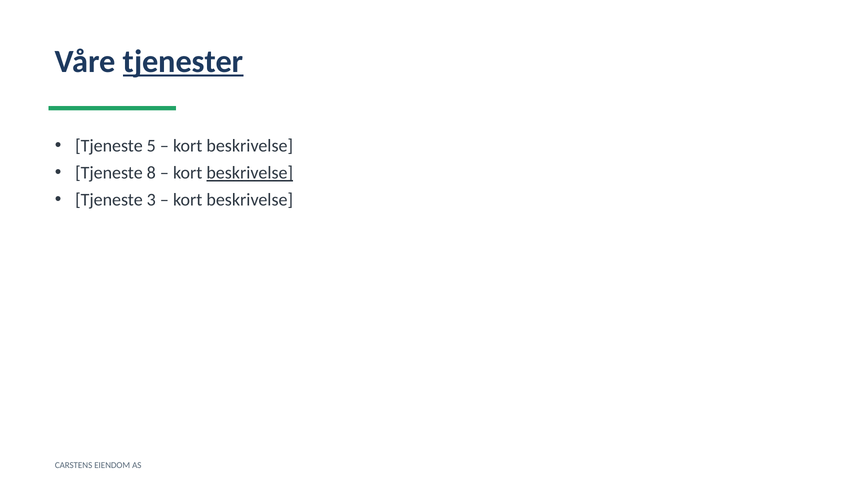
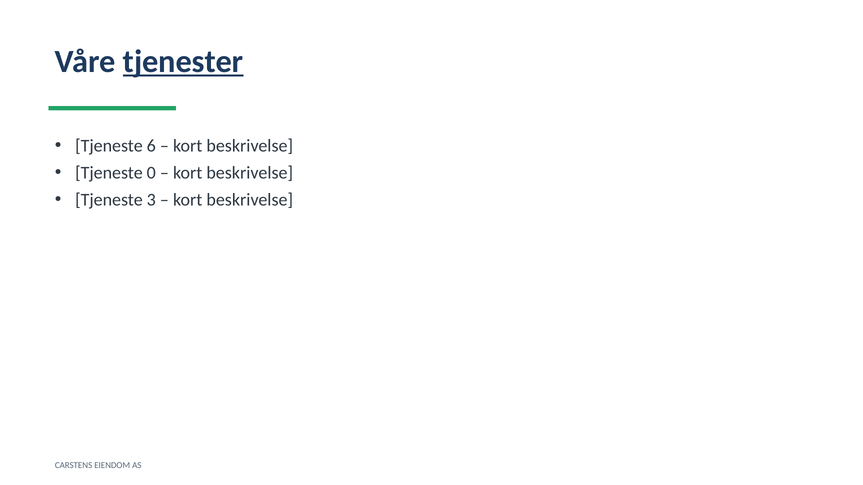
5: 5 -> 6
8: 8 -> 0
beskrivelse at (250, 173) underline: present -> none
